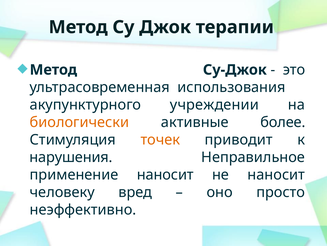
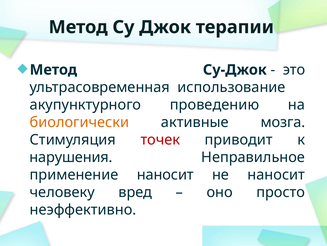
использования: использования -> использование
учреждении: учреждении -> проведению
более: более -> мозга
точек colour: orange -> red
